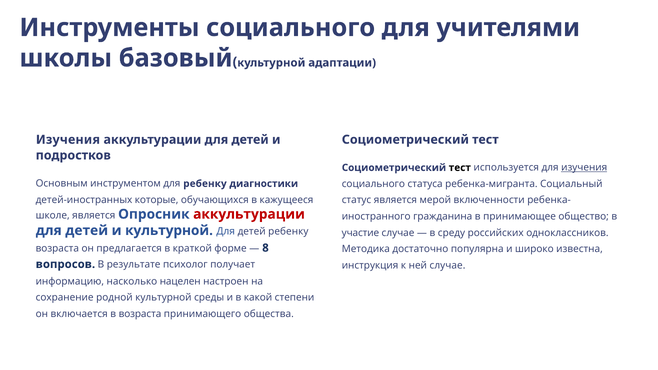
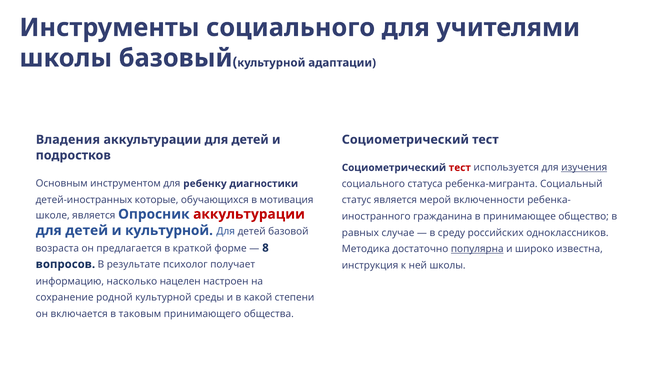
Изучения at (68, 140): Изучения -> Владения
тест at (460, 168) colour: black -> red
кажущееся: кажущееся -> мотивация
детей ребенку: ребенку -> базовой
участие: участие -> равных
популярна underline: none -> present
ней случае: случае -> школы
в возраста: возраста -> таковым
